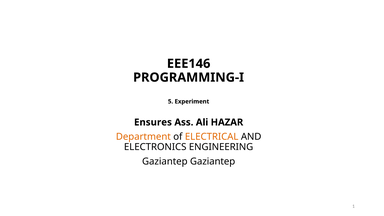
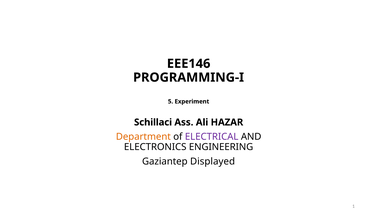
Ensures: Ensures -> Schillaci
ELECTRICAL colour: orange -> purple
Gaziantep Gaziantep: Gaziantep -> Displayed
